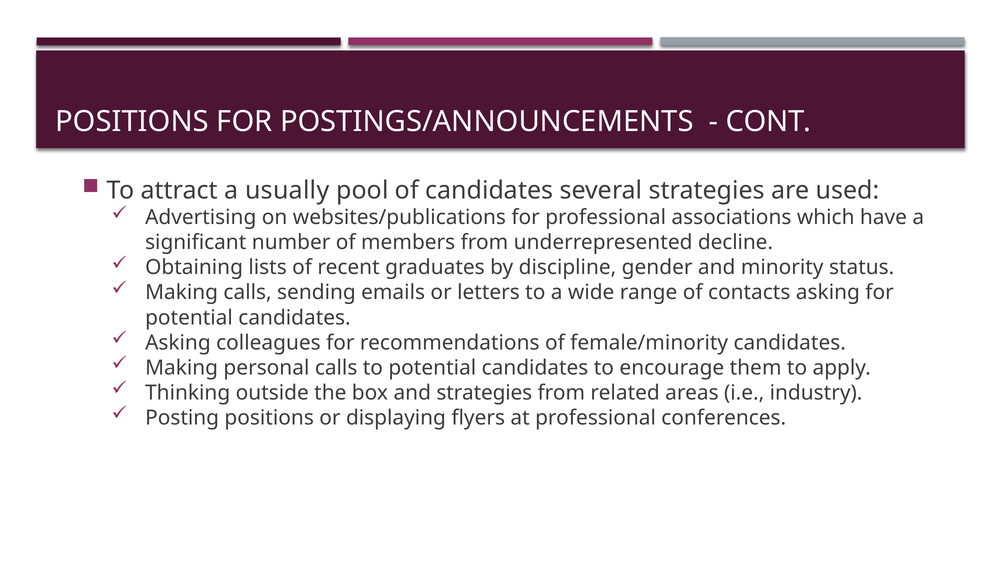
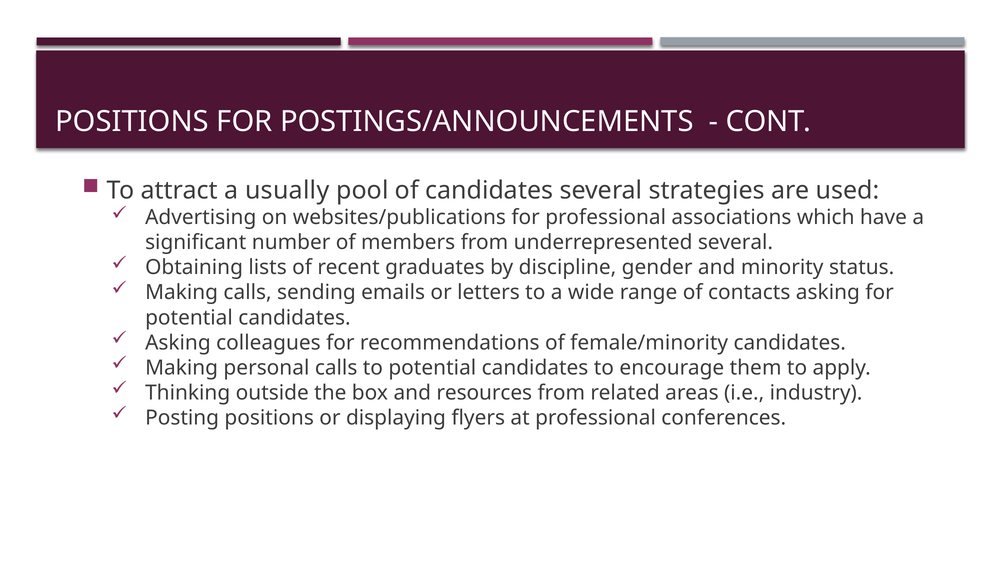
underrepresented decline: decline -> several
and strategies: strategies -> resources
